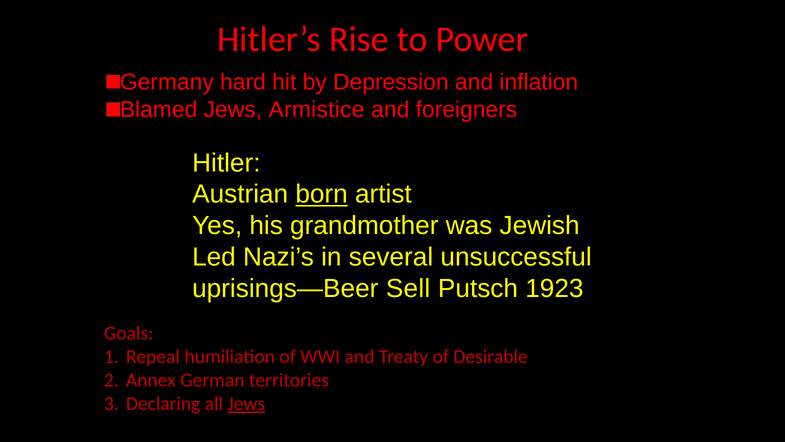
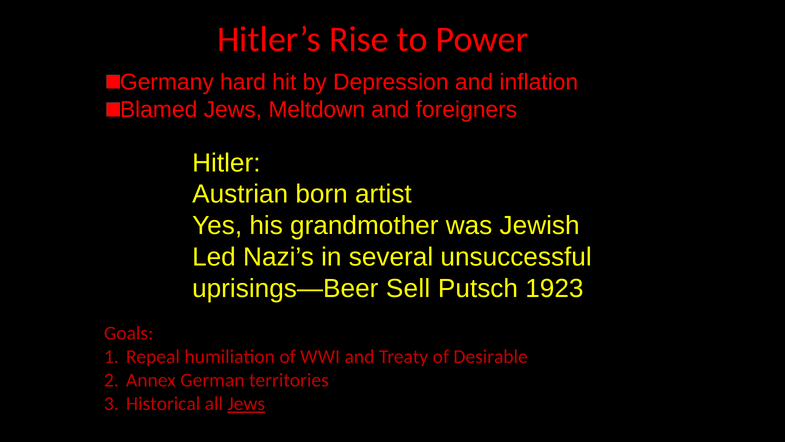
Armistice: Armistice -> Meltdown
born underline: present -> none
Declaring: Declaring -> Historical
